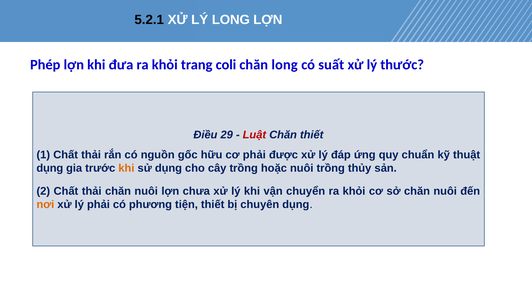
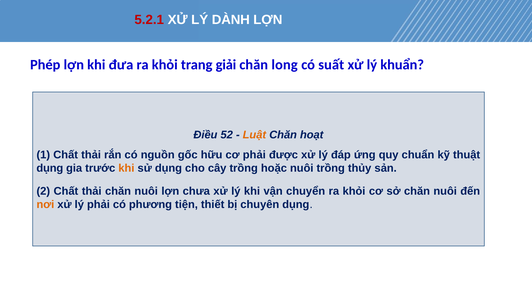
5.2.1 colour: black -> red
LÝ LONG: LONG -> DÀNH
coli: coli -> giải
thước: thước -> khuẩn
29: 29 -> 52
Luật colour: red -> orange
Chăn thiết: thiết -> hoạt
